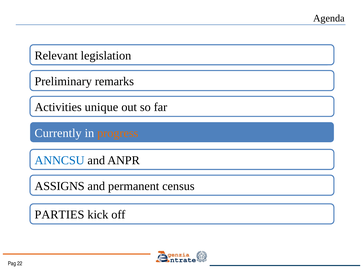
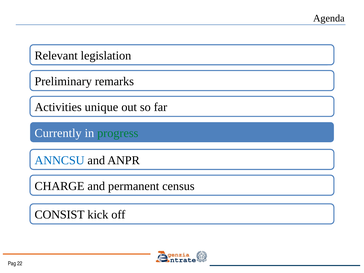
progress colour: orange -> green
ASSIGNS: ASSIGNS -> CHARGE
PARTIES: PARTIES -> CONSIST
